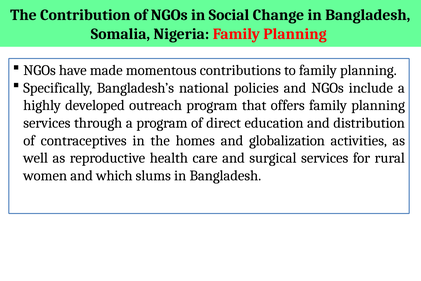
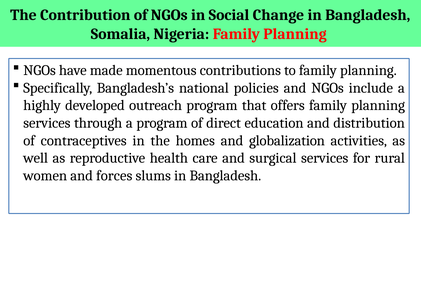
which: which -> forces
